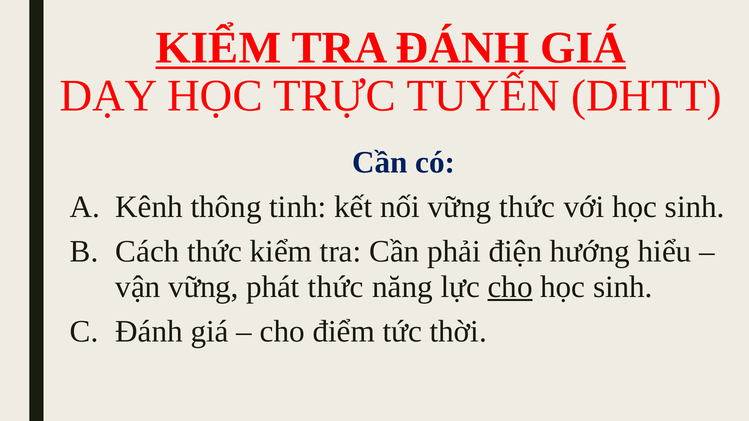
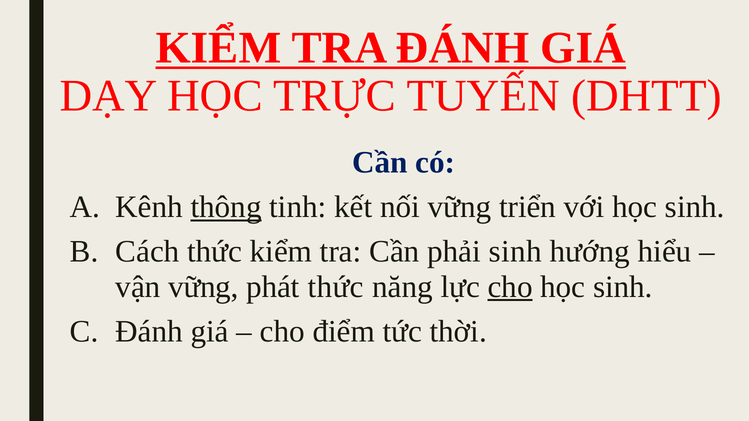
thông underline: none -> present
vững thức: thức -> triển
phải điện: điện -> sinh
